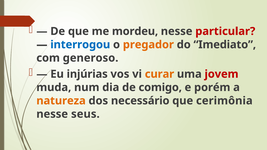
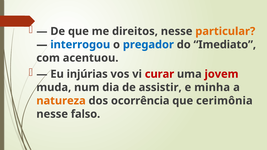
mordeu: mordeu -> direitos
particular colour: red -> orange
pregador colour: orange -> blue
generoso: generoso -> acentuou
curar colour: orange -> red
comigo: comigo -> assistir
porém: porém -> minha
necessário: necessário -> ocorrência
seus: seus -> falso
